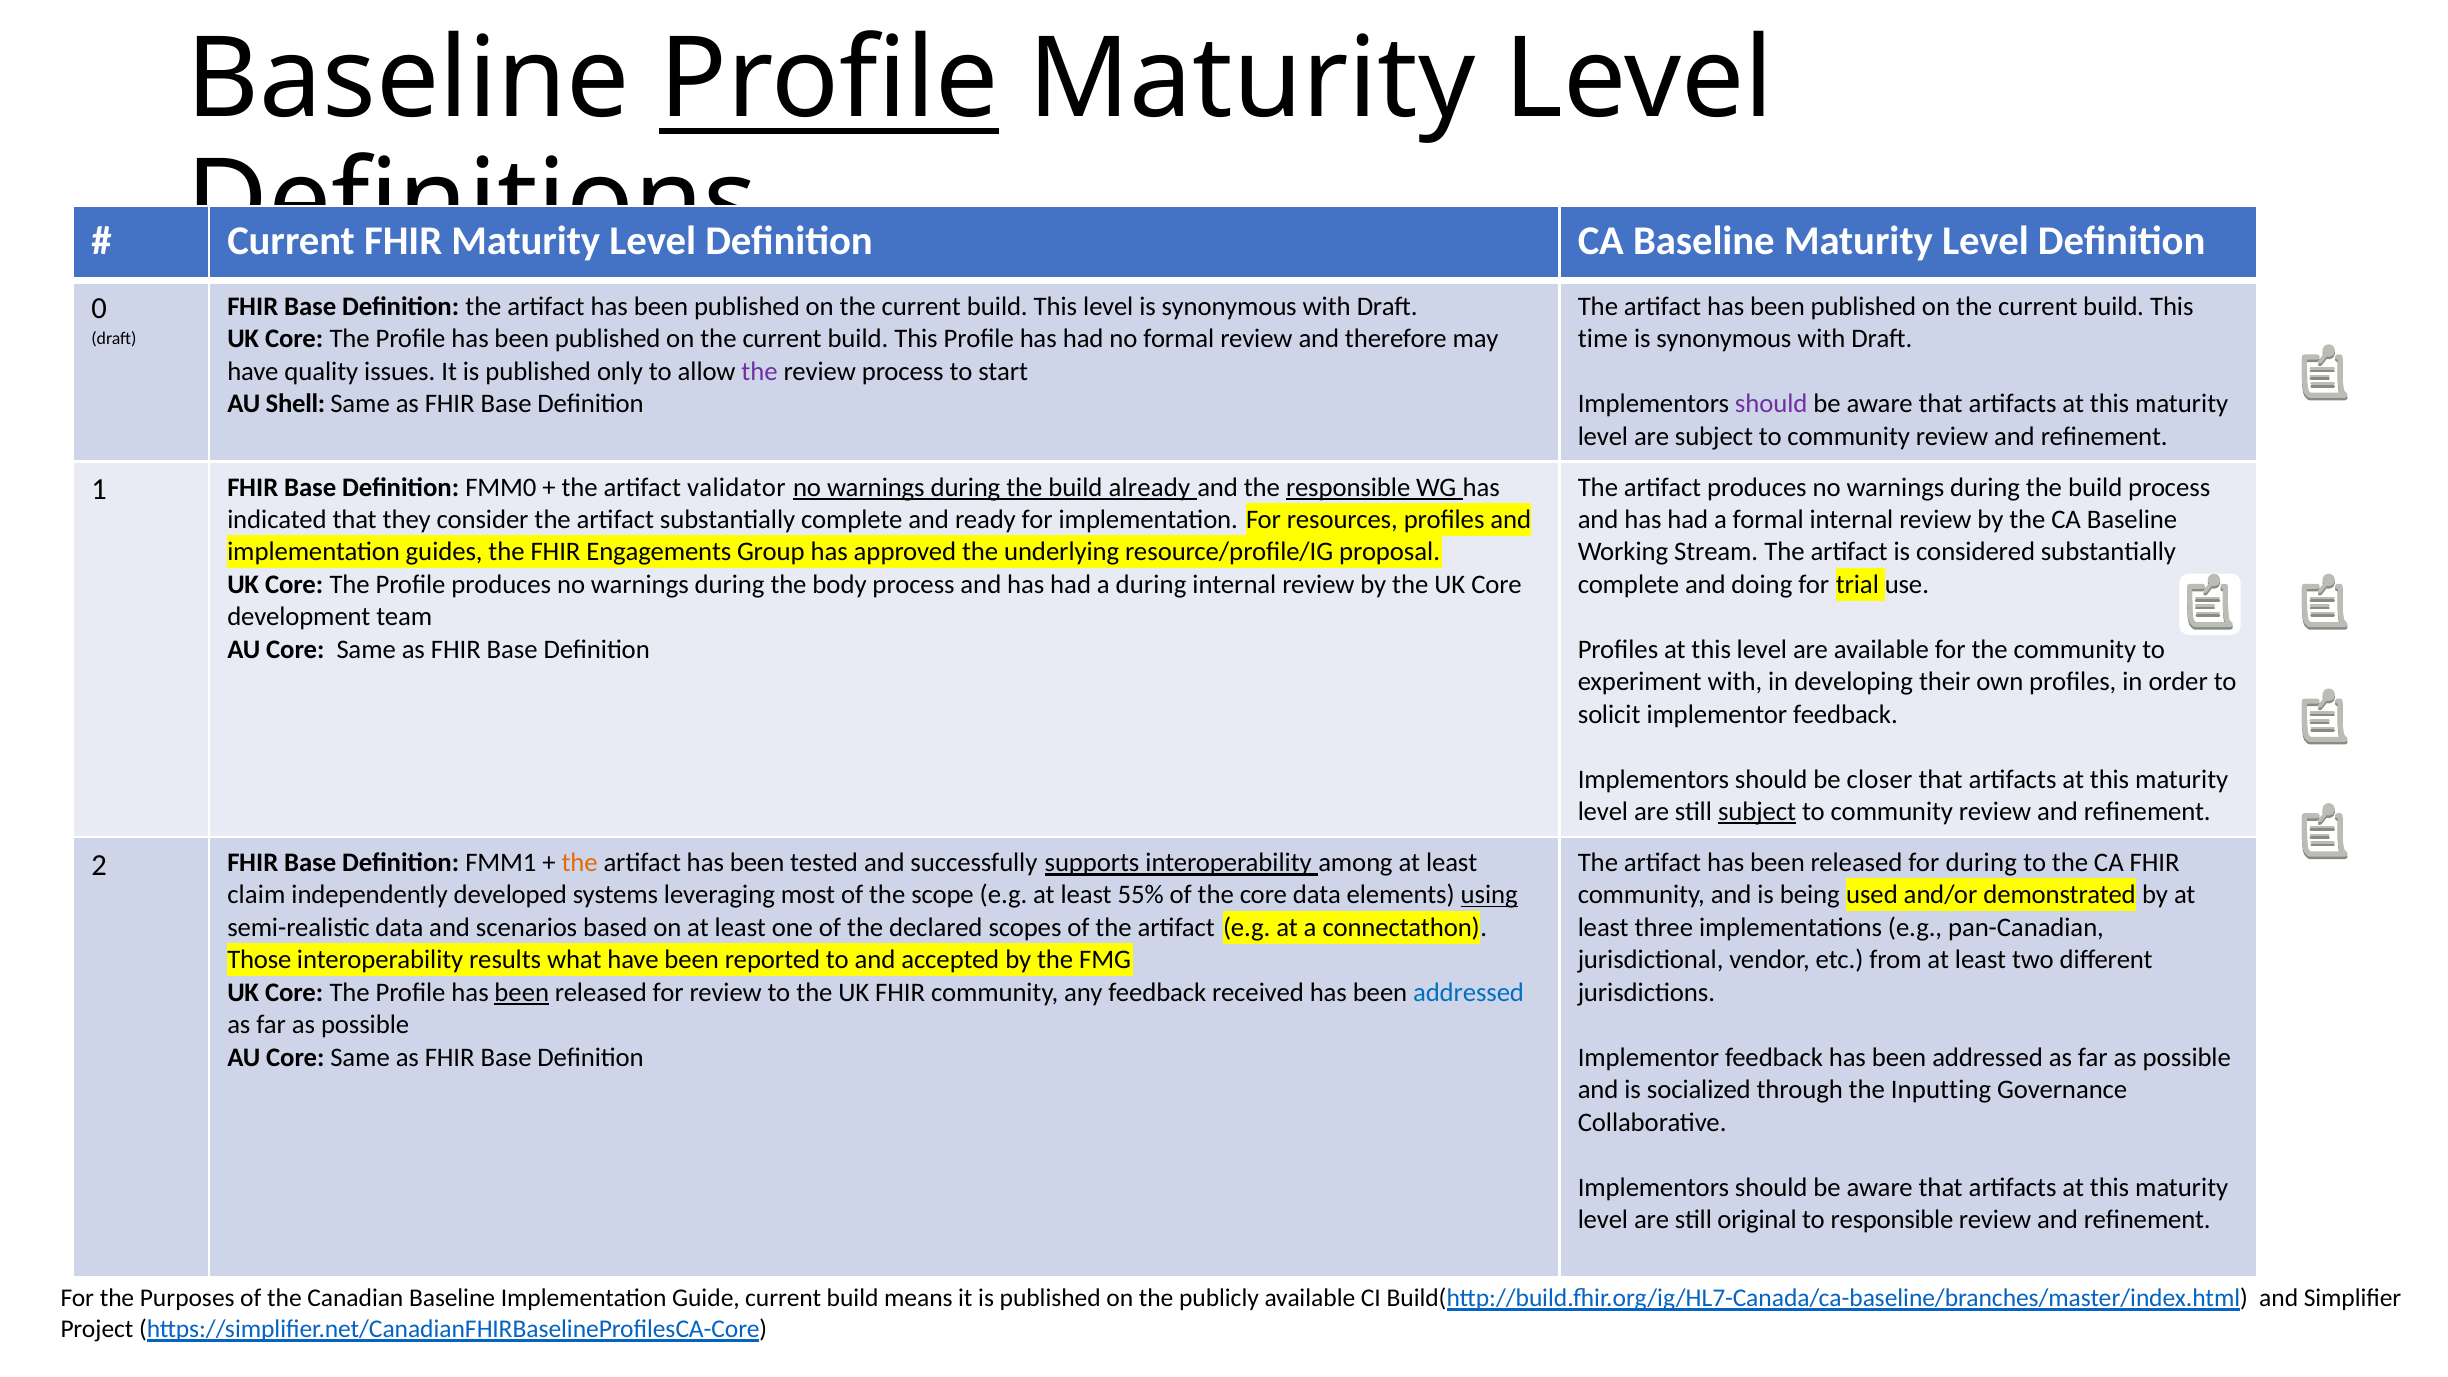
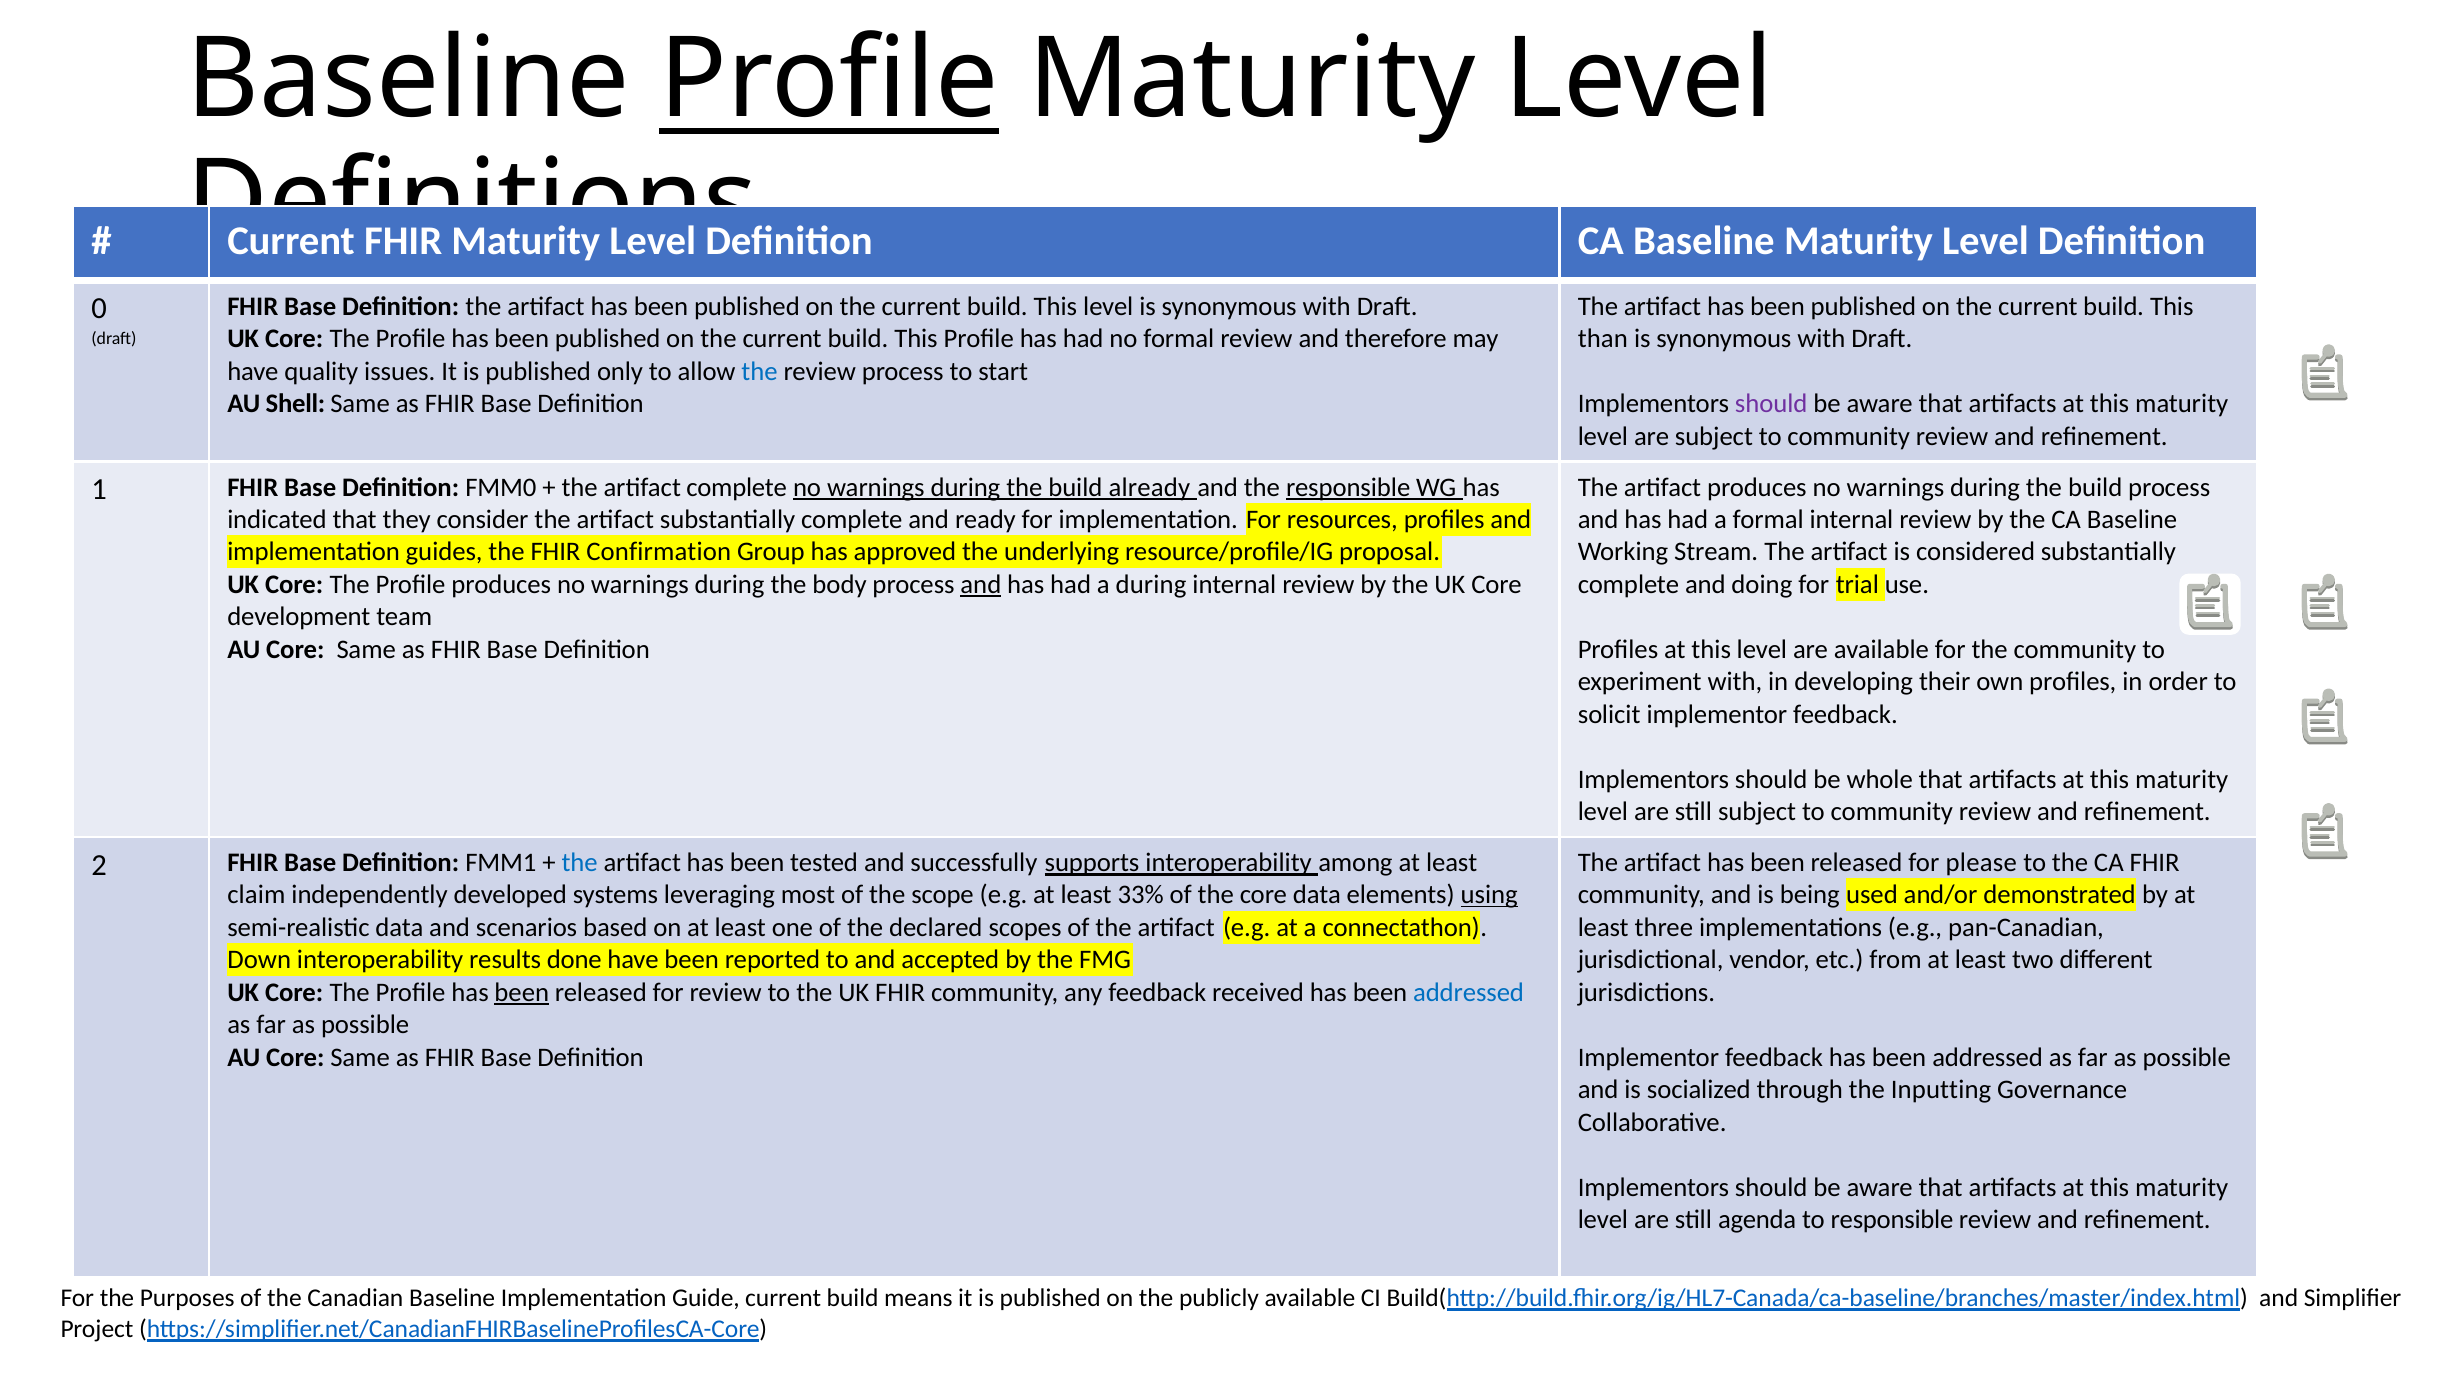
time: time -> than
the at (760, 371) colour: purple -> blue
artifact validator: validator -> complete
Engagements: Engagements -> Confirmation
and at (981, 585) underline: none -> present
closer: closer -> whole
subject at (1757, 812) underline: present -> none
for during: during -> please
the at (580, 863) colour: orange -> blue
55%: 55% -> 33%
Those: Those -> Down
what: what -> done
original: original -> agenda
